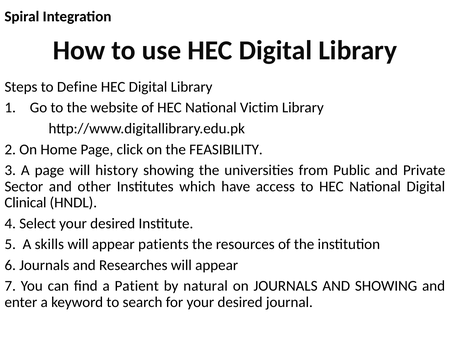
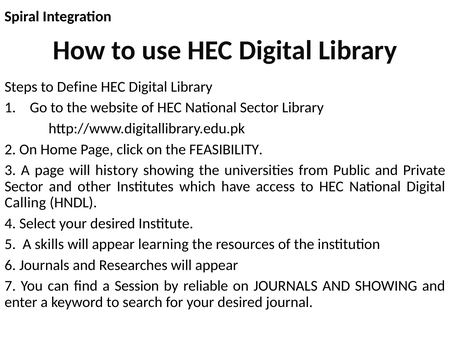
National Victim: Victim -> Sector
Clinical: Clinical -> Calling
patients: patients -> learning
Patient: Patient -> Session
natural: natural -> reliable
